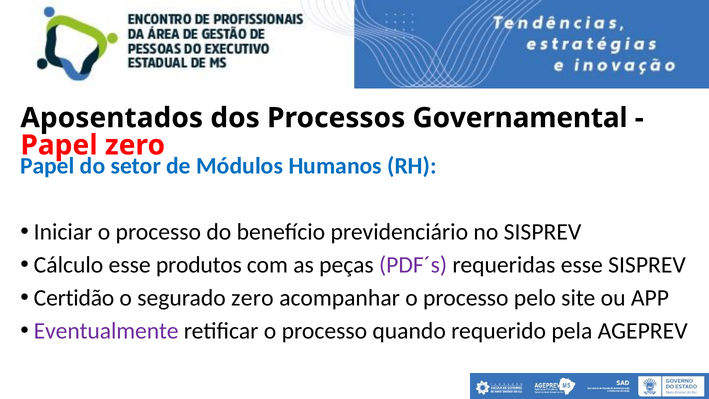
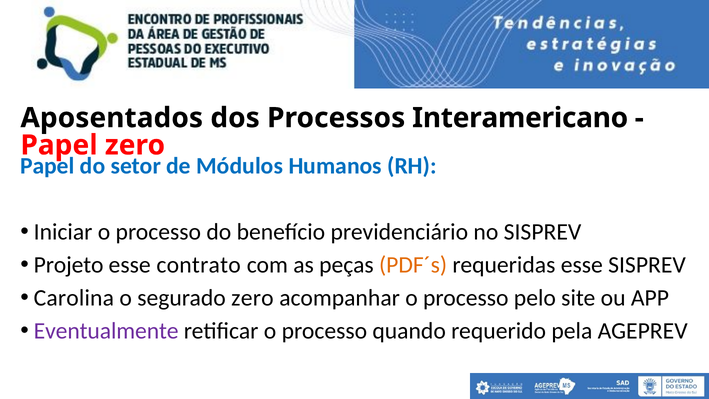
Governamental: Governamental -> Interamericano
Cálculo: Cálculo -> Projeto
produtos: produtos -> contrato
PDF´s colour: purple -> orange
Certidão: Certidão -> Carolina
